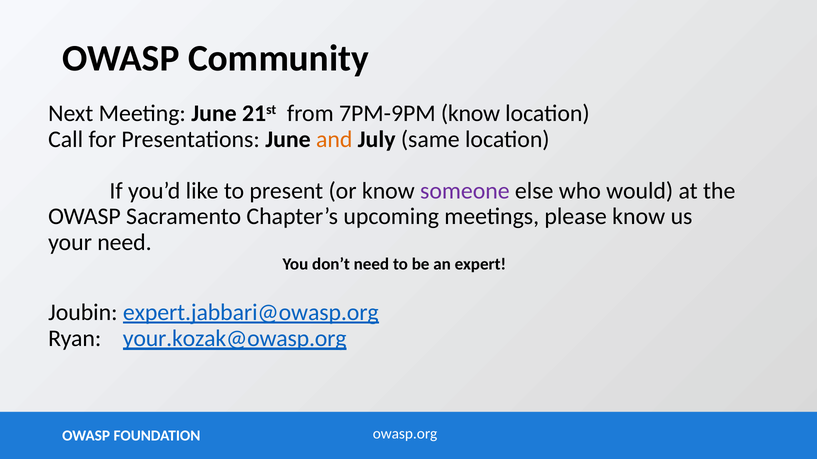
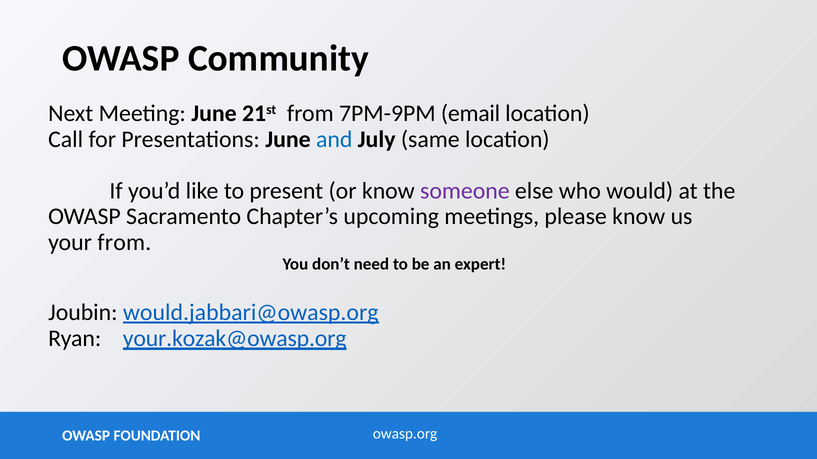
7PM-9PM know: know -> email
and colour: orange -> blue
your need: need -> from
expert.jabbari@owasp.org: expert.jabbari@owasp.org -> would.jabbari@owasp.org
